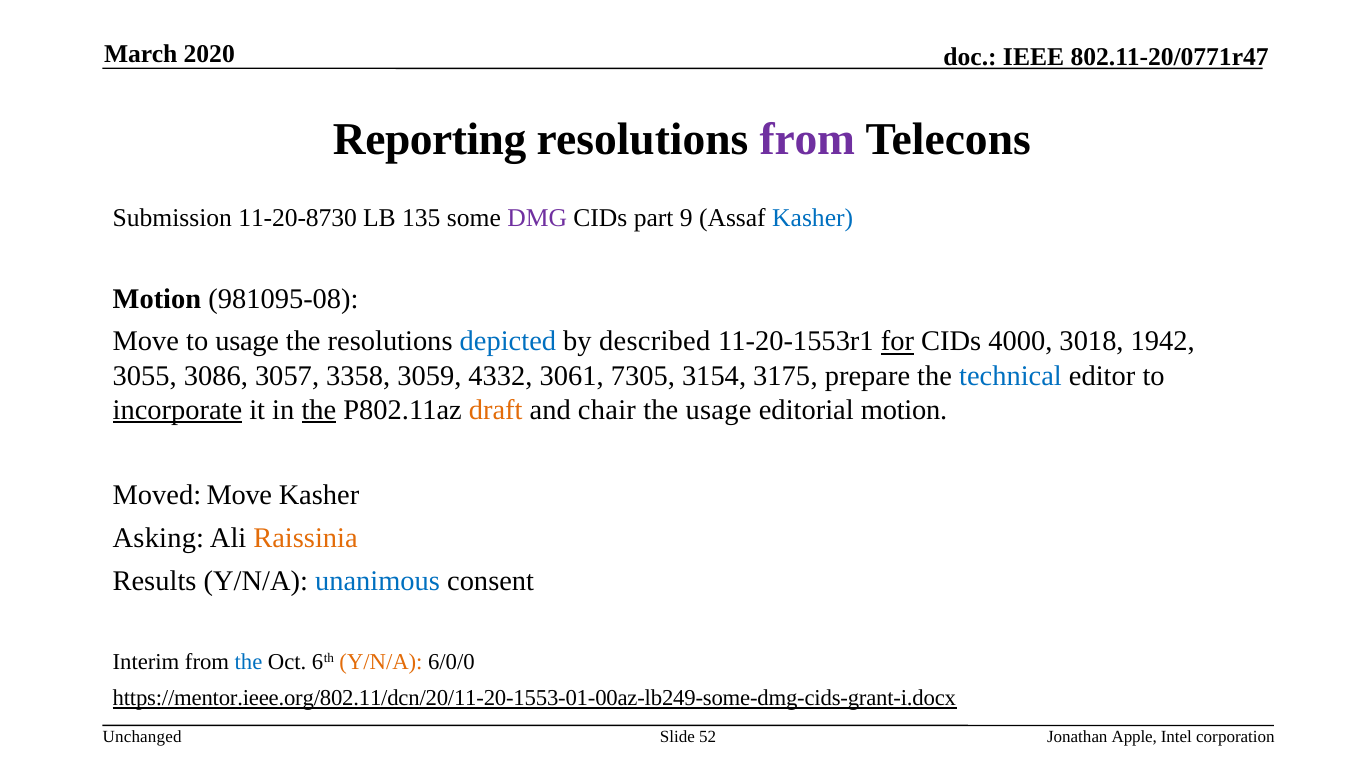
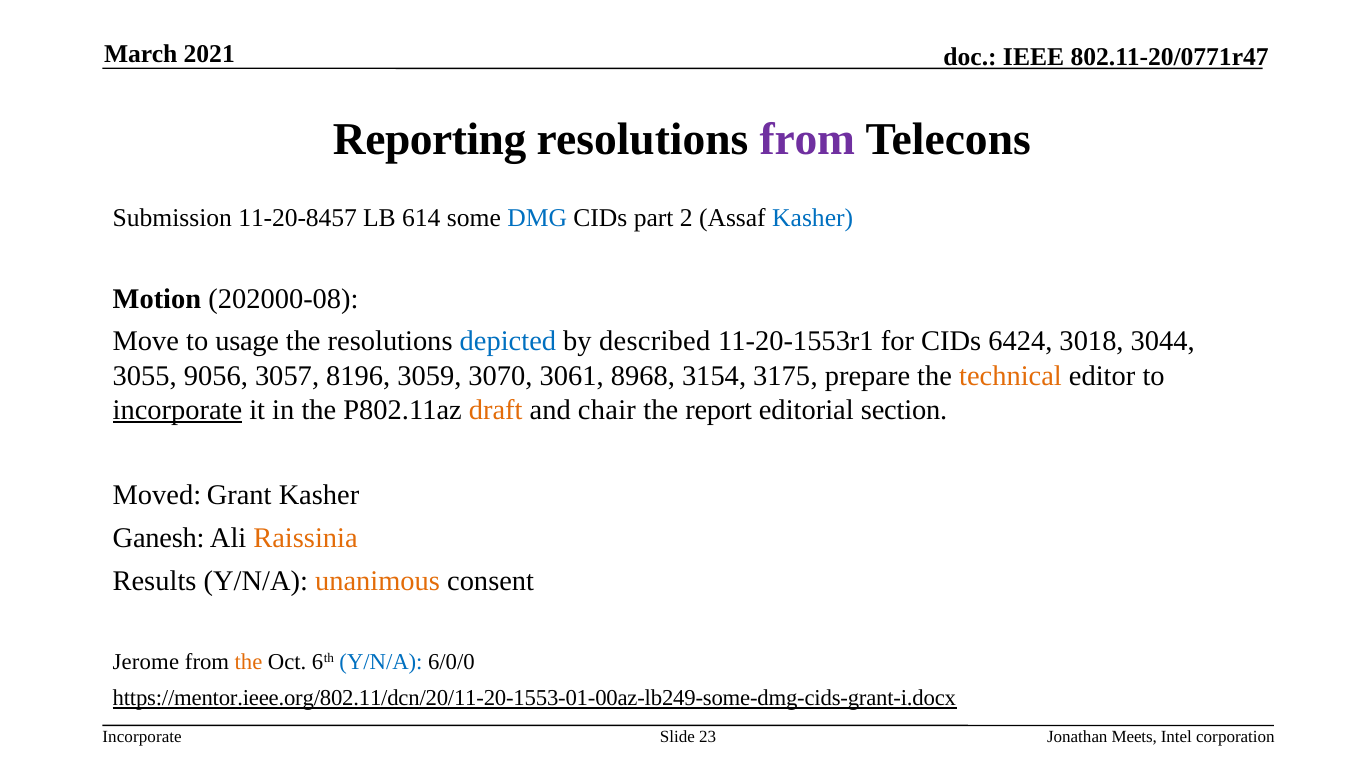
2020: 2020 -> 2021
11-20-8730: 11-20-8730 -> 11-20-8457
135: 135 -> 614
DMG colour: purple -> blue
9: 9 -> 2
981095-08: 981095-08 -> 202000-08
for underline: present -> none
4000: 4000 -> 6424
1942: 1942 -> 3044
3086: 3086 -> 9056
3358: 3358 -> 8196
4332: 4332 -> 3070
7305: 7305 -> 8968
technical colour: blue -> orange
the at (319, 410) underline: present -> none
the usage: usage -> report
editorial motion: motion -> section
Moved Move: Move -> Grant
Asking: Asking -> Ganesh
unanimous colour: blue -> orange
Interim: Interim -> Jerome
the at (248, 662) colour: blue -> orange
Y/N/A at (381, 662) colour: orange -> blue
Unchanged at (142, 736): Unchanged -> Incorporate
52: 52 -> 23
Apple: Apple -> Meets
